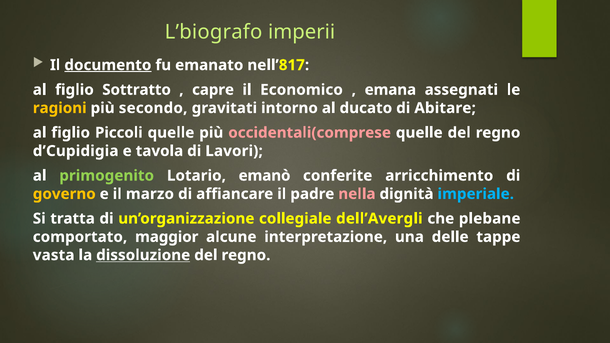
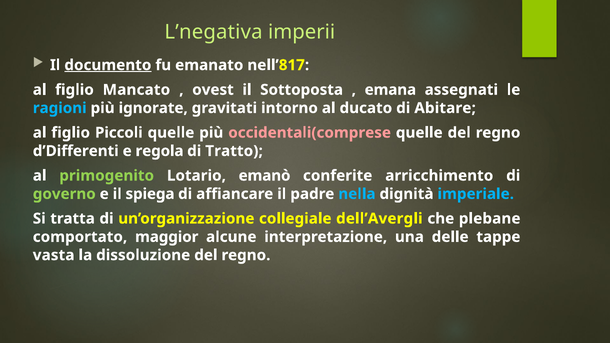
L’biografo: L’biografo -> L’negativa
Sottratto: Sottratto -> Mancato
capre: capre -> ovest
Economico: Economico -> Sottoposta
ragioni colour: yellow -> light blue
secondo: secondo -> ignorate
d’Cupidigia: d’Cupidigia -> d’Differenti
tavola: tavola -> regola
Lavori: Lavori -> Tratto
governo colour: yellow -> light green
marzo: marzo -> spiega
nella colour: pink -> light blue
dissoluzione underline: present -> none
